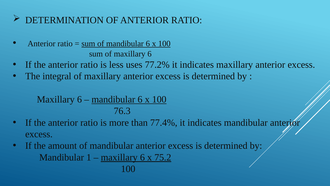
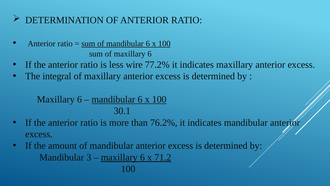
uses: uses -> wire
76.3: 76.3 -> 30.1
77.4%: 77.4% -> 76.2%
1: 1 -> 3
75.2: 75.2 -> 71.2
